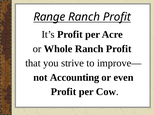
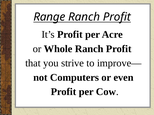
Accounting: Accounting -> Computers
